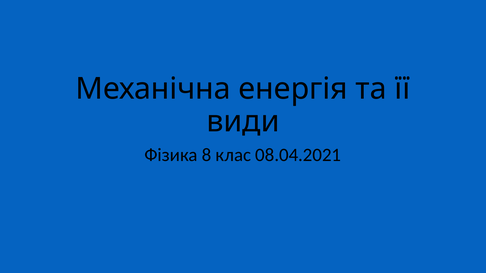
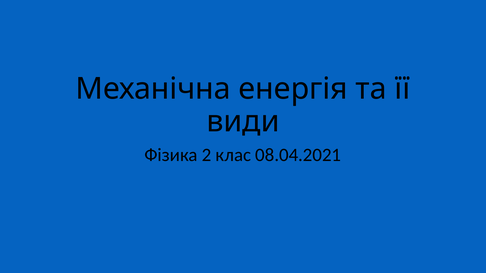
8: 8 -> 2
